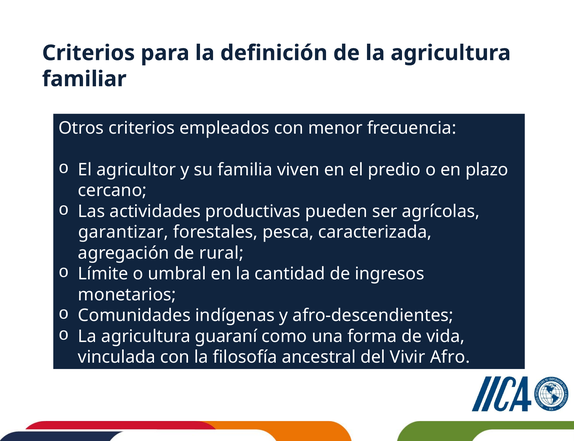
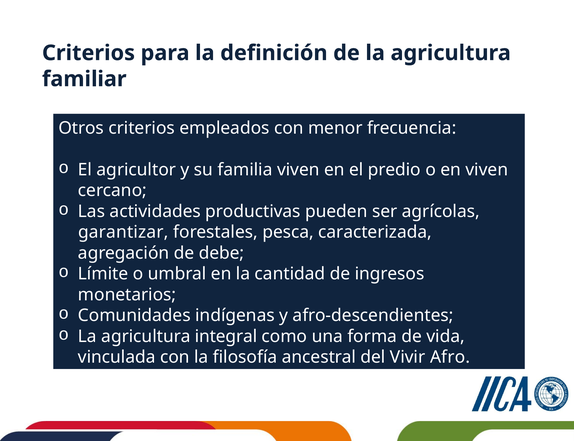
en plazo: plazo -> viven
rural: rural -> debe
guaraní: guaraní -> integral
